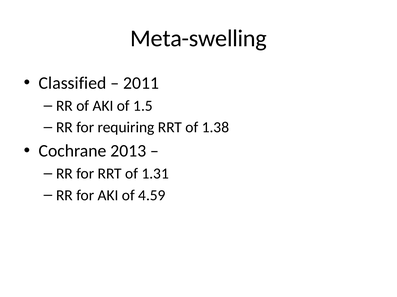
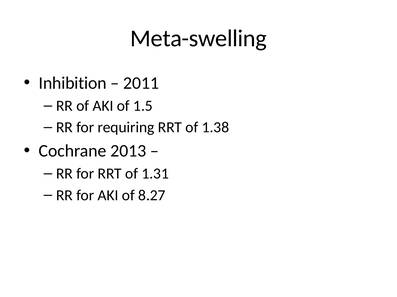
Classified: Classified -> Inhibition
4.59: 4.59 -> 8.27
